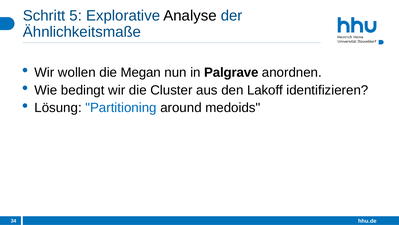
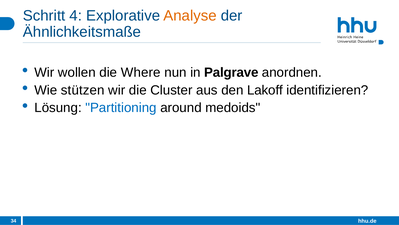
5: 5 -> 4
Analyse colour: black -> orange
Megan: Megan -> Where
bedingt: bedingt -> stützen
